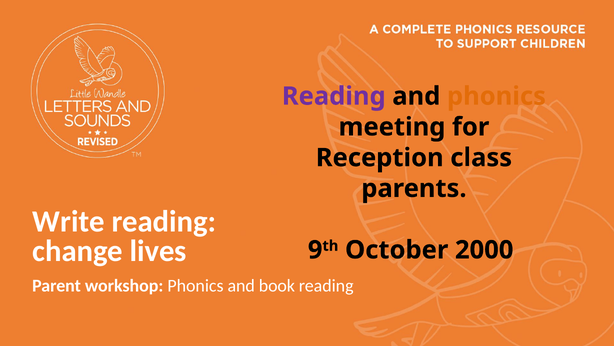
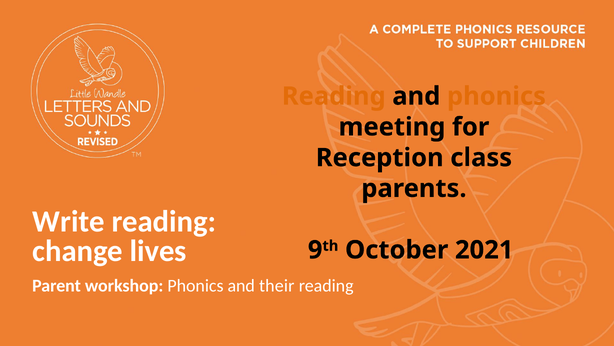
Reading at (334, 96) colour: purple -> orange
2000: 2000 -> 2021
book: book -> their
